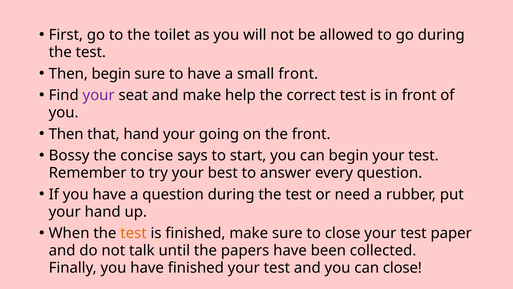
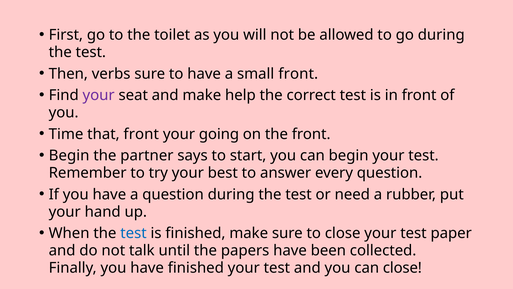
Then begin: begin -> verbs
Then at (66, 134): Then -> Time
that hand: hand -> front
Bossy at (69, 155): Bossy -> Begin
concise: concise -> partner
test at (133, 233) colour: orange -> blue
